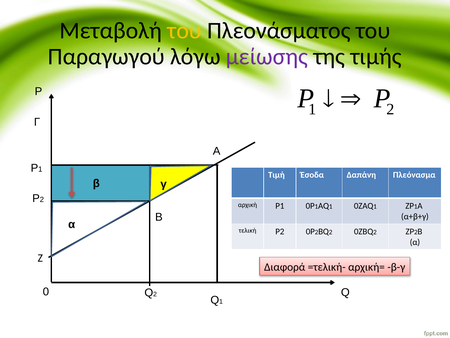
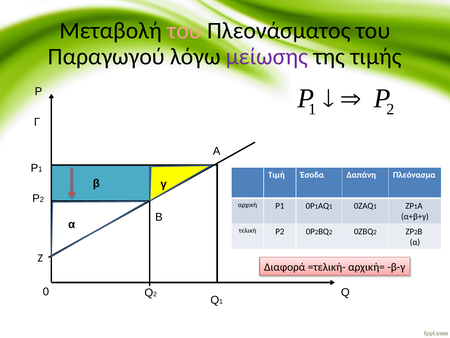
του at (185, 31) colour: yellow -> pink
